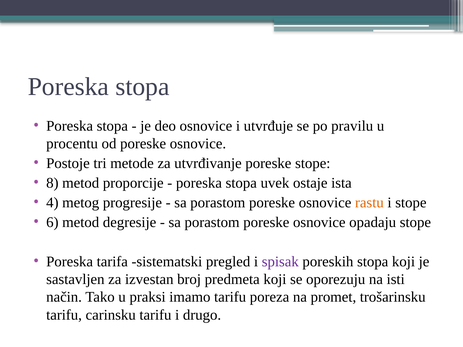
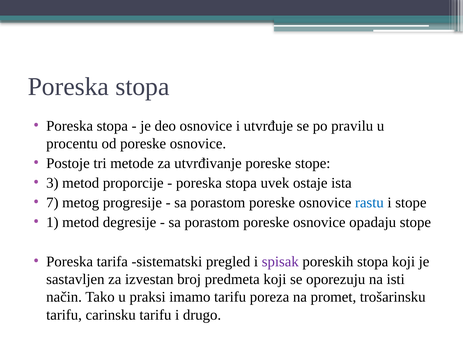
8: 8 -> 3
4: 4 -> 7
rastu colour: orange -> blue
6: 6 -> 1
